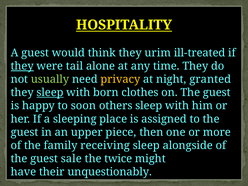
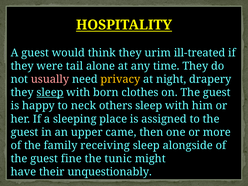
they at (22, 66) underline: present -> none
usually colour: light green -> pink
granted: granted -> drapery
soon: soon -> neck
piece: piece -> came
sale: sale -> fine
twice: twice -> tunic
